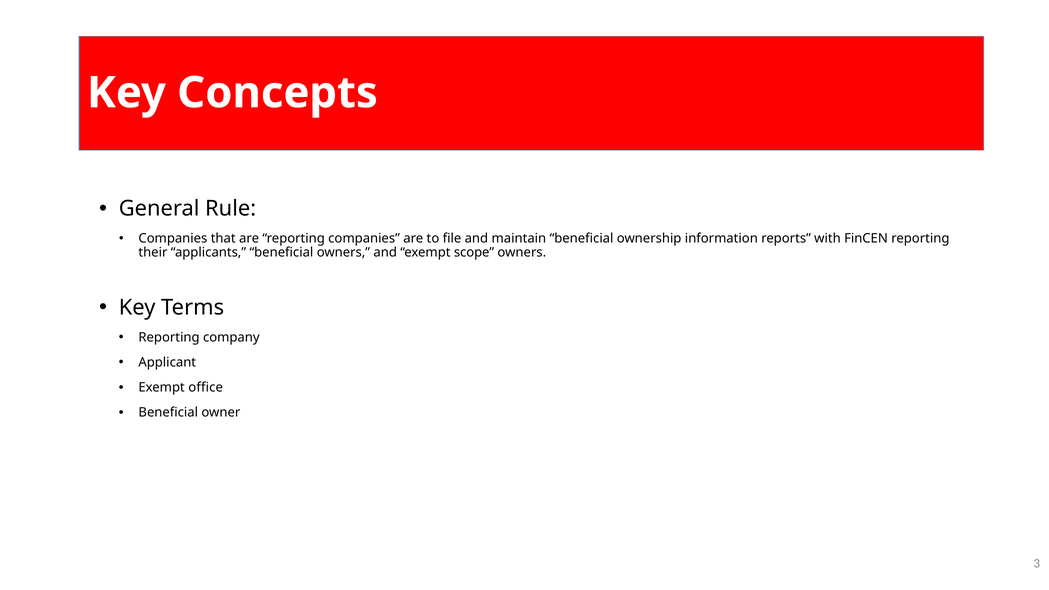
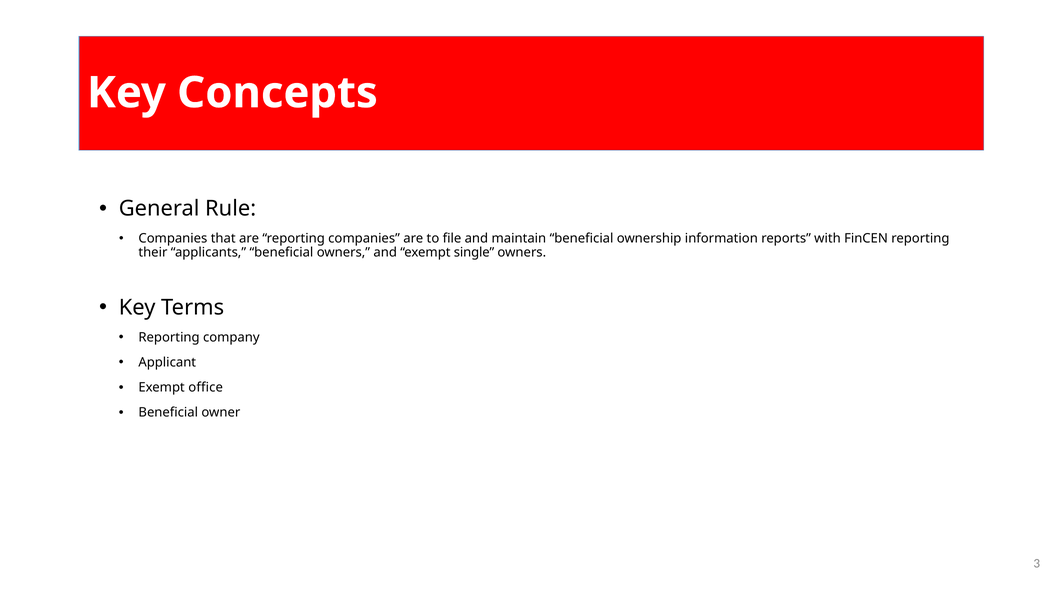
scope: scope -> single
